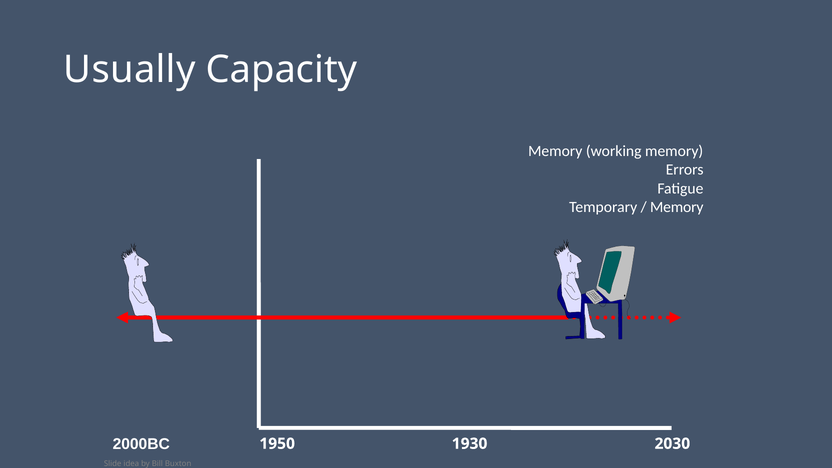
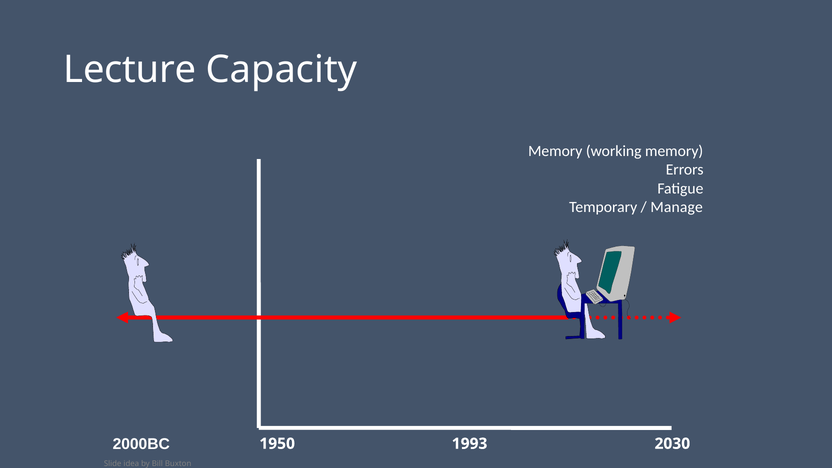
Usually: Usually -> Lecture
Memory at (677, 207): Memory -> Manage
1930: 1930 -> 1993
